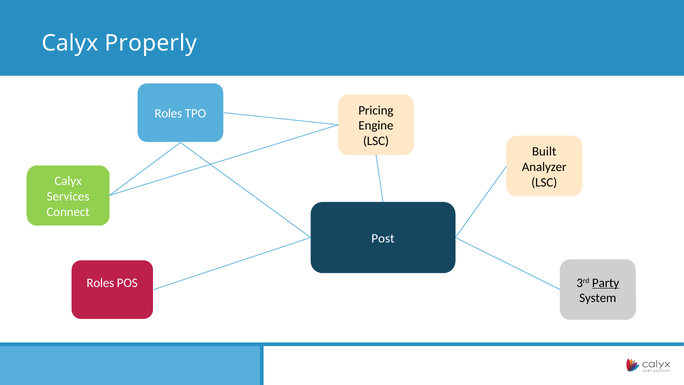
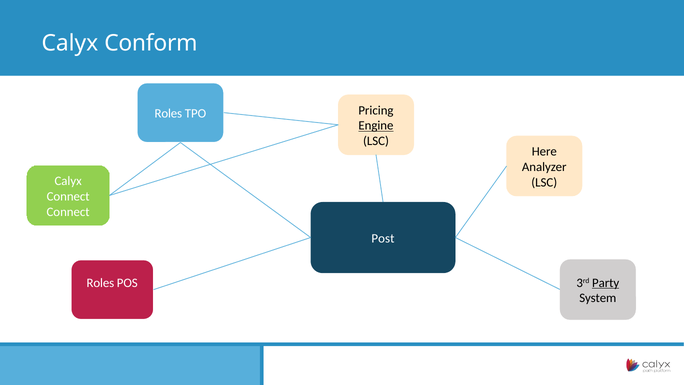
Properly: Properly -> Conform
Engine underline: none -> present
Built: Built -> Here
Services at (68, 196): Services -> Connect
